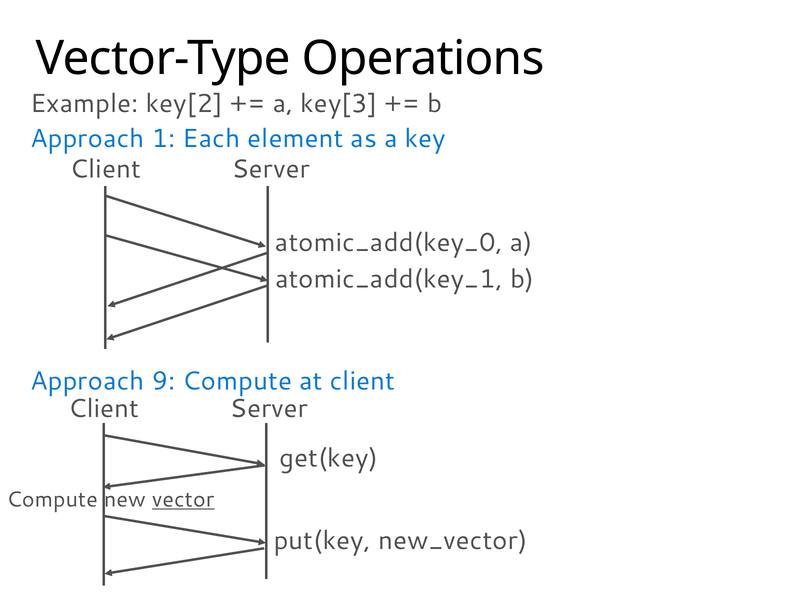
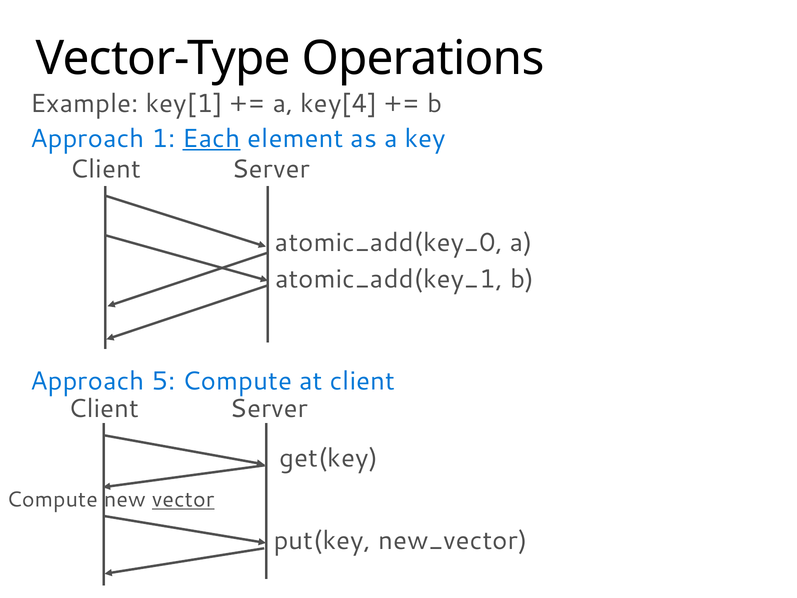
key[2: key[2 -> key[1
key[3: key[3 -> key[4
Each underline: none -> present
9: 9 -> 5
